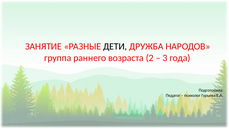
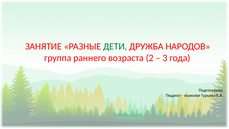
ДЕТИ colour: black -> green
